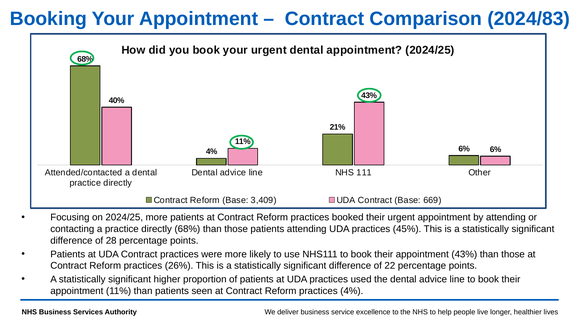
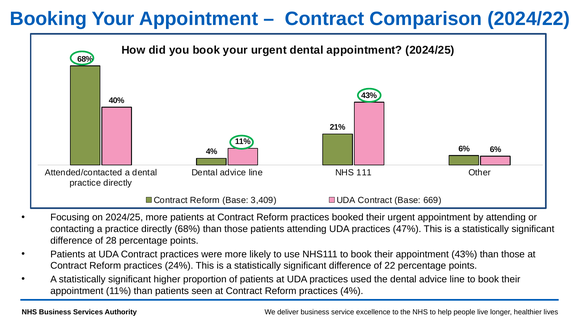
2024/83: 2024/83 -> 2024/22
45%: 45% -> 47%
26%: 26% -> 24%
